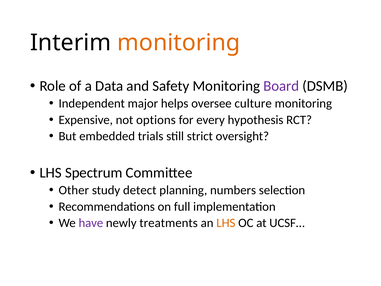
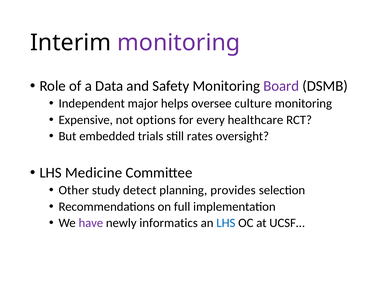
monitoring at (179, 43) colour: orange -> purple
hypothesis: hypothesis -> healthcare
strict: strict -> rates
Spectrum: Spectrum -> Medicine
numbers: numbers -> provides
treatments: treatments -> informatics
LHS at (226, 223) colour: orange -> blue
